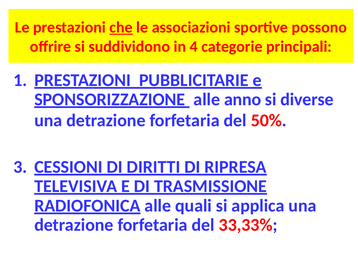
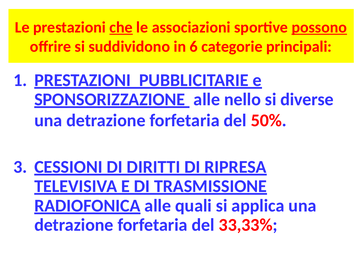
possono underline: none -> present
4: 4 -> 6
anno: anno -> nello
